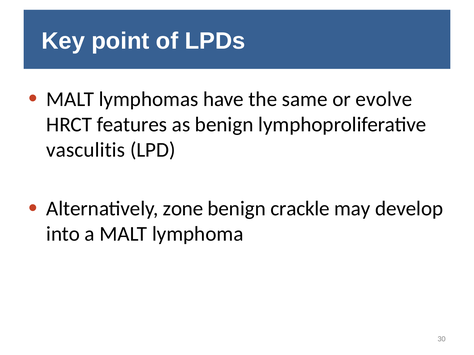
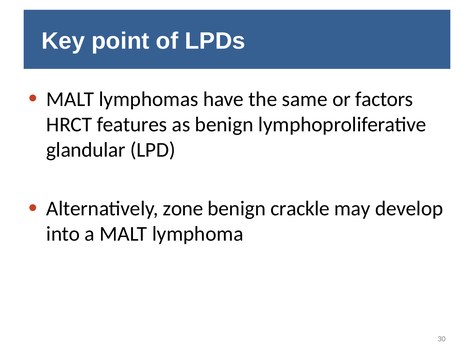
evolve: evolve -> factors
vasculitis: vasculitis -> glandular
